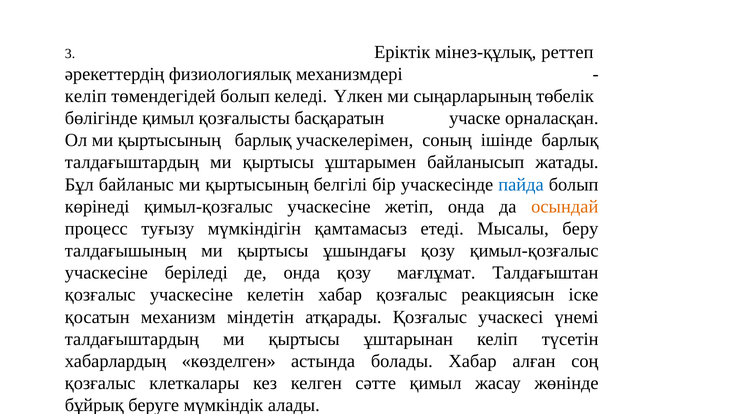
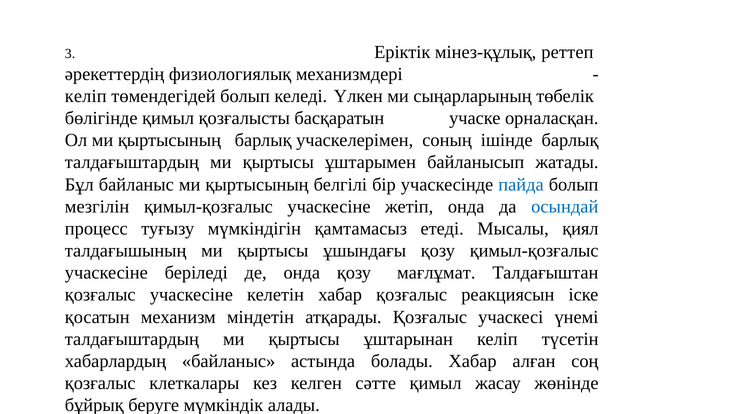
көрінеді: көрінеді -> мезгілін
осындай colour: orange -> blue
беру: беру -> қиял
хабарлардың көзделген: көзделген -> байланыс
